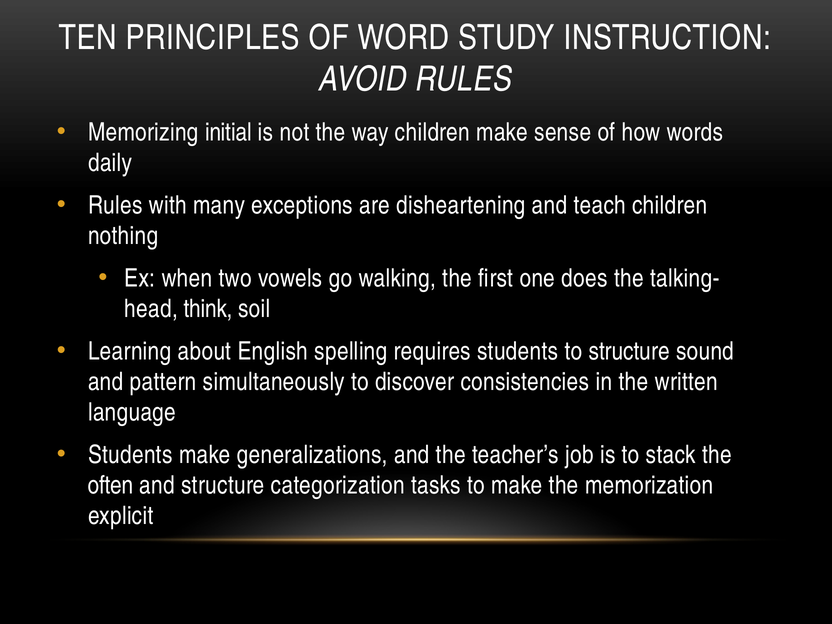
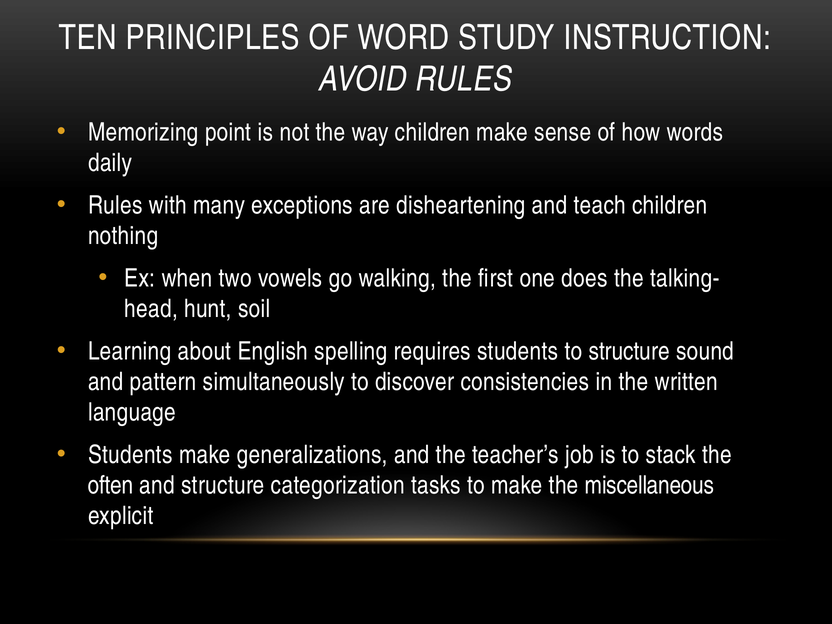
initial: initial -> point
think: think -> hunt
memorization: memorization -> miscellaneous
